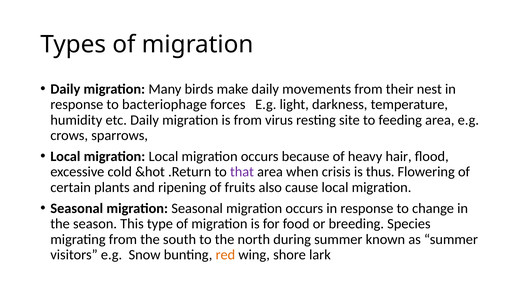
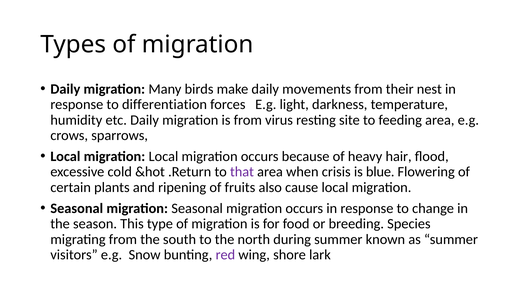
bacteriophage: bacteriophage -> differentiation
thus: thus -> blue
red colour: orange -> purple
